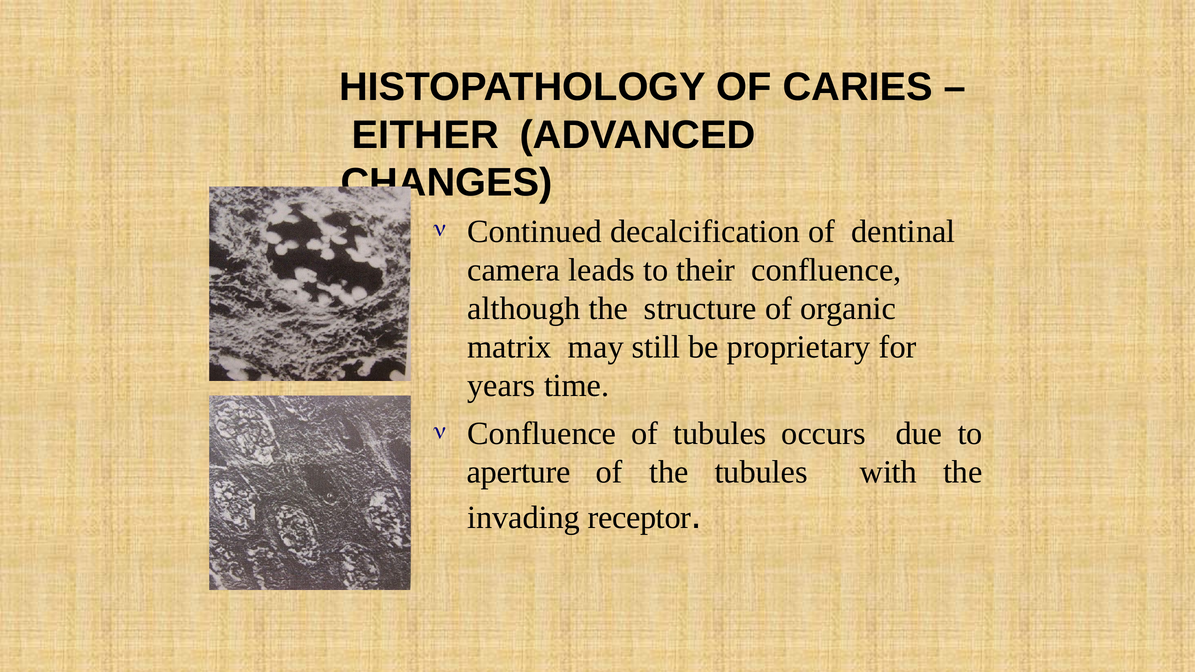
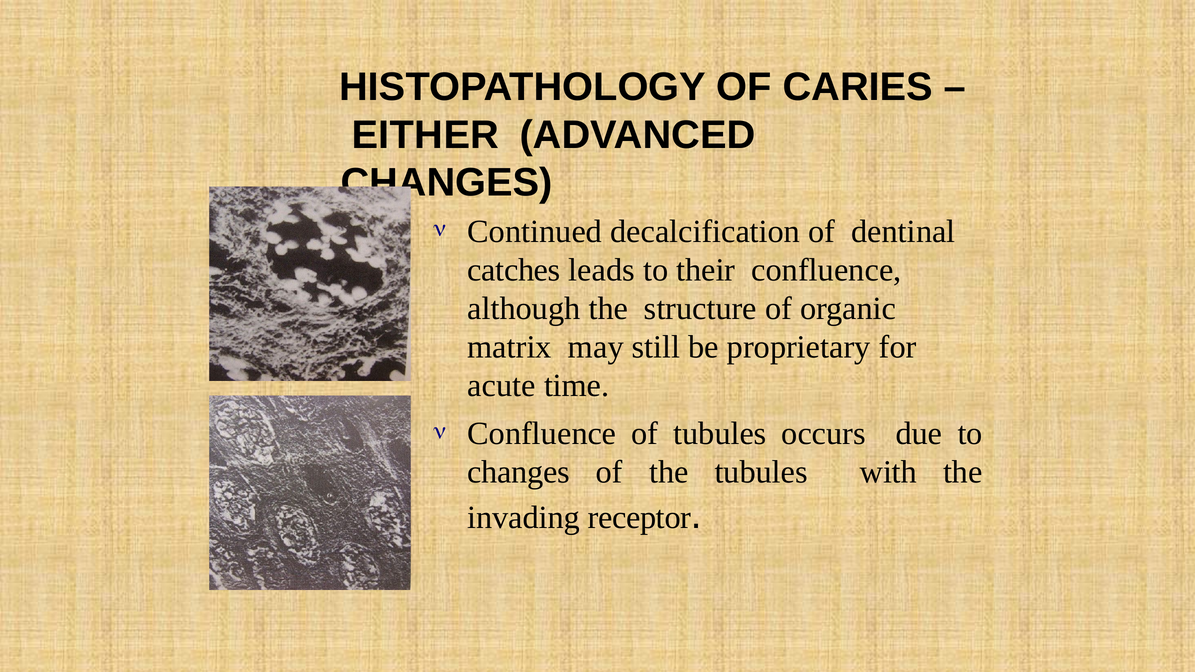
camera: camera -> catches
years: years -> acute
aperture at (519, 472): aperture -> changes
